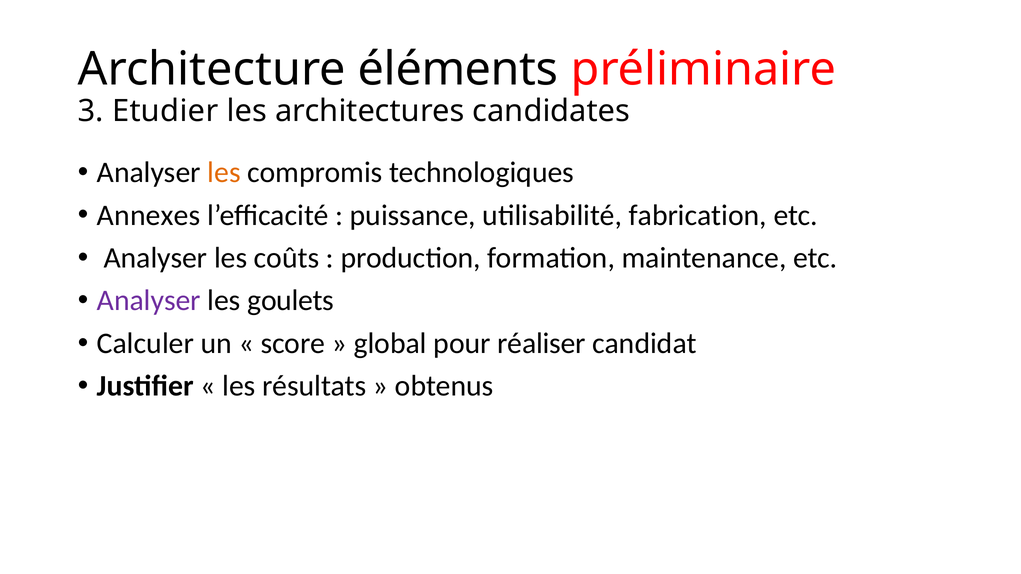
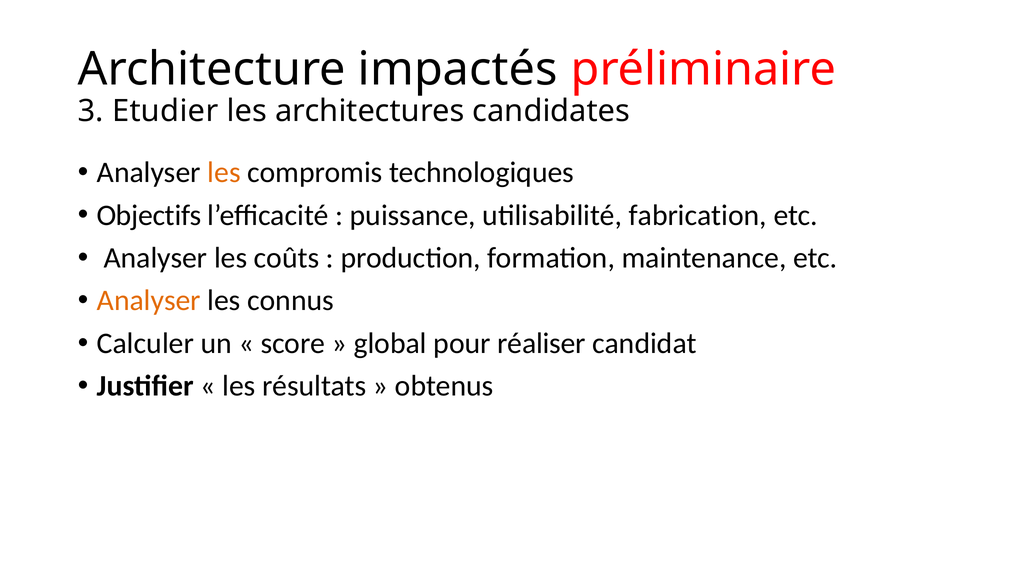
éléments: éléments -> impactés
Annexes: Annexes -> Objectifs
Analyser at (149, 301) colour: purple -> orange
goulets: goulets -> connus
